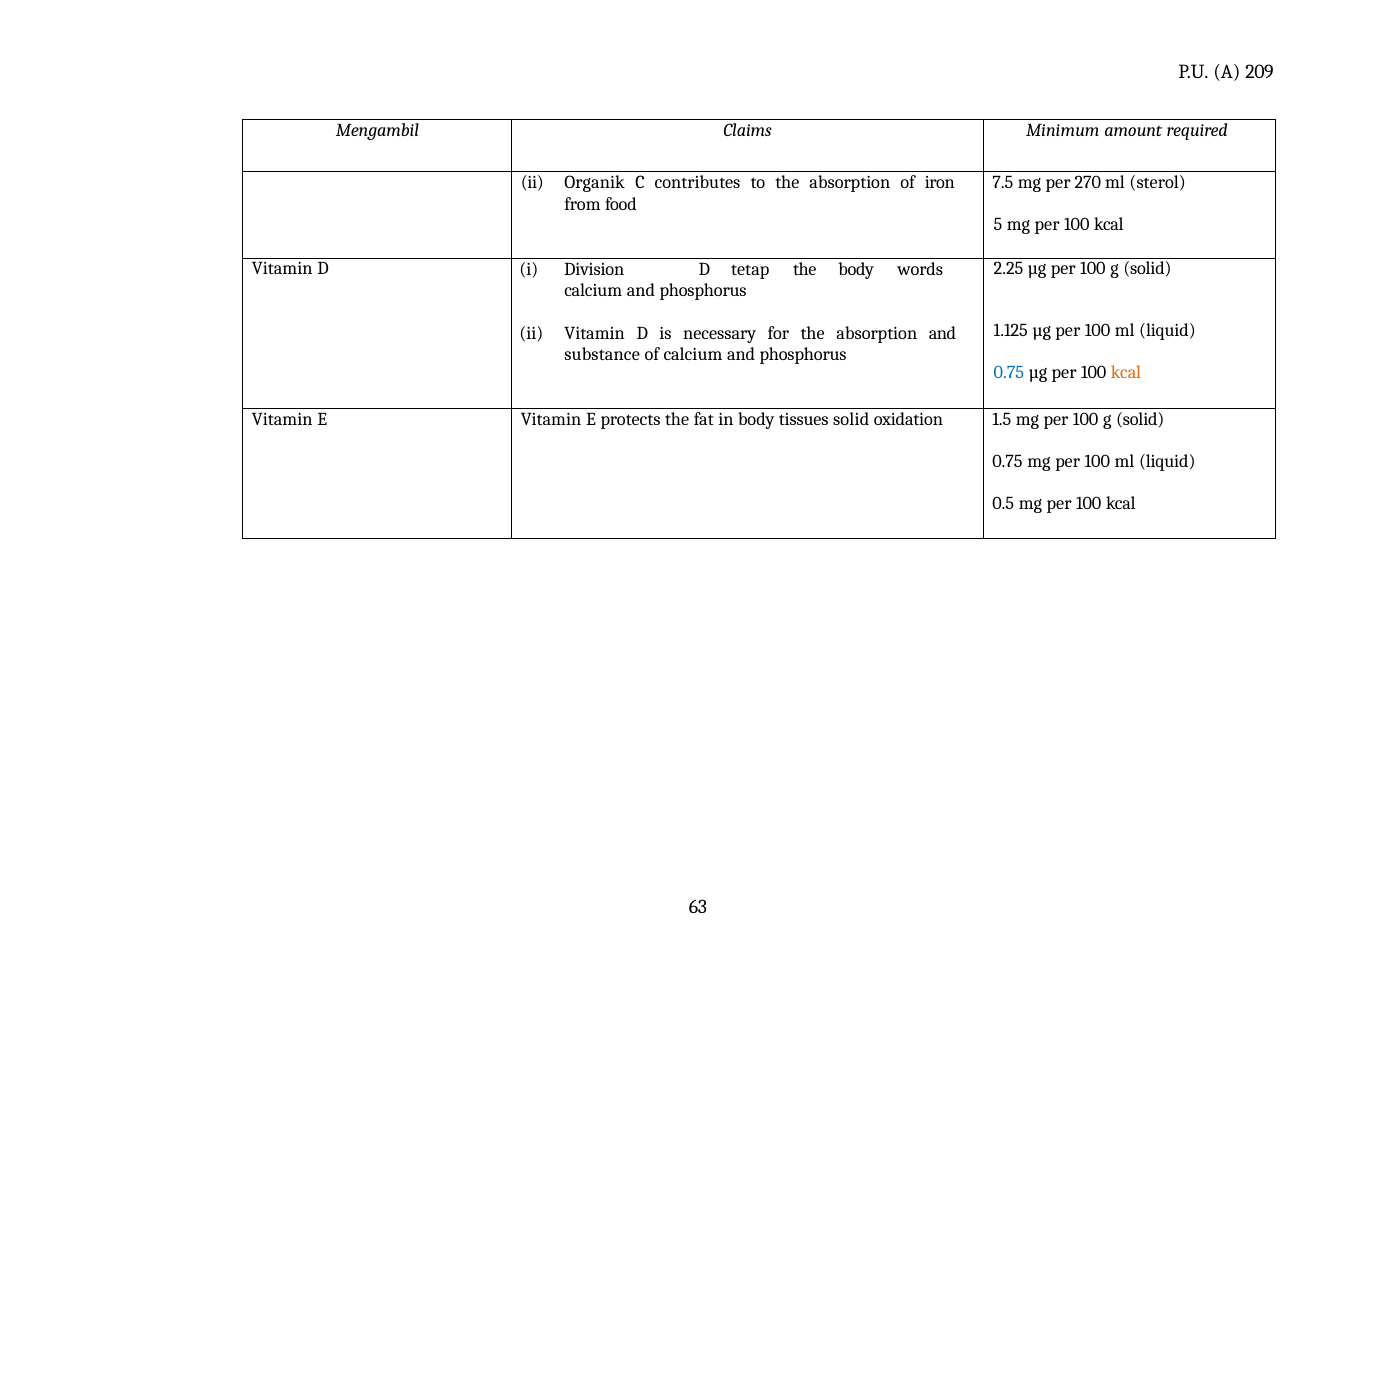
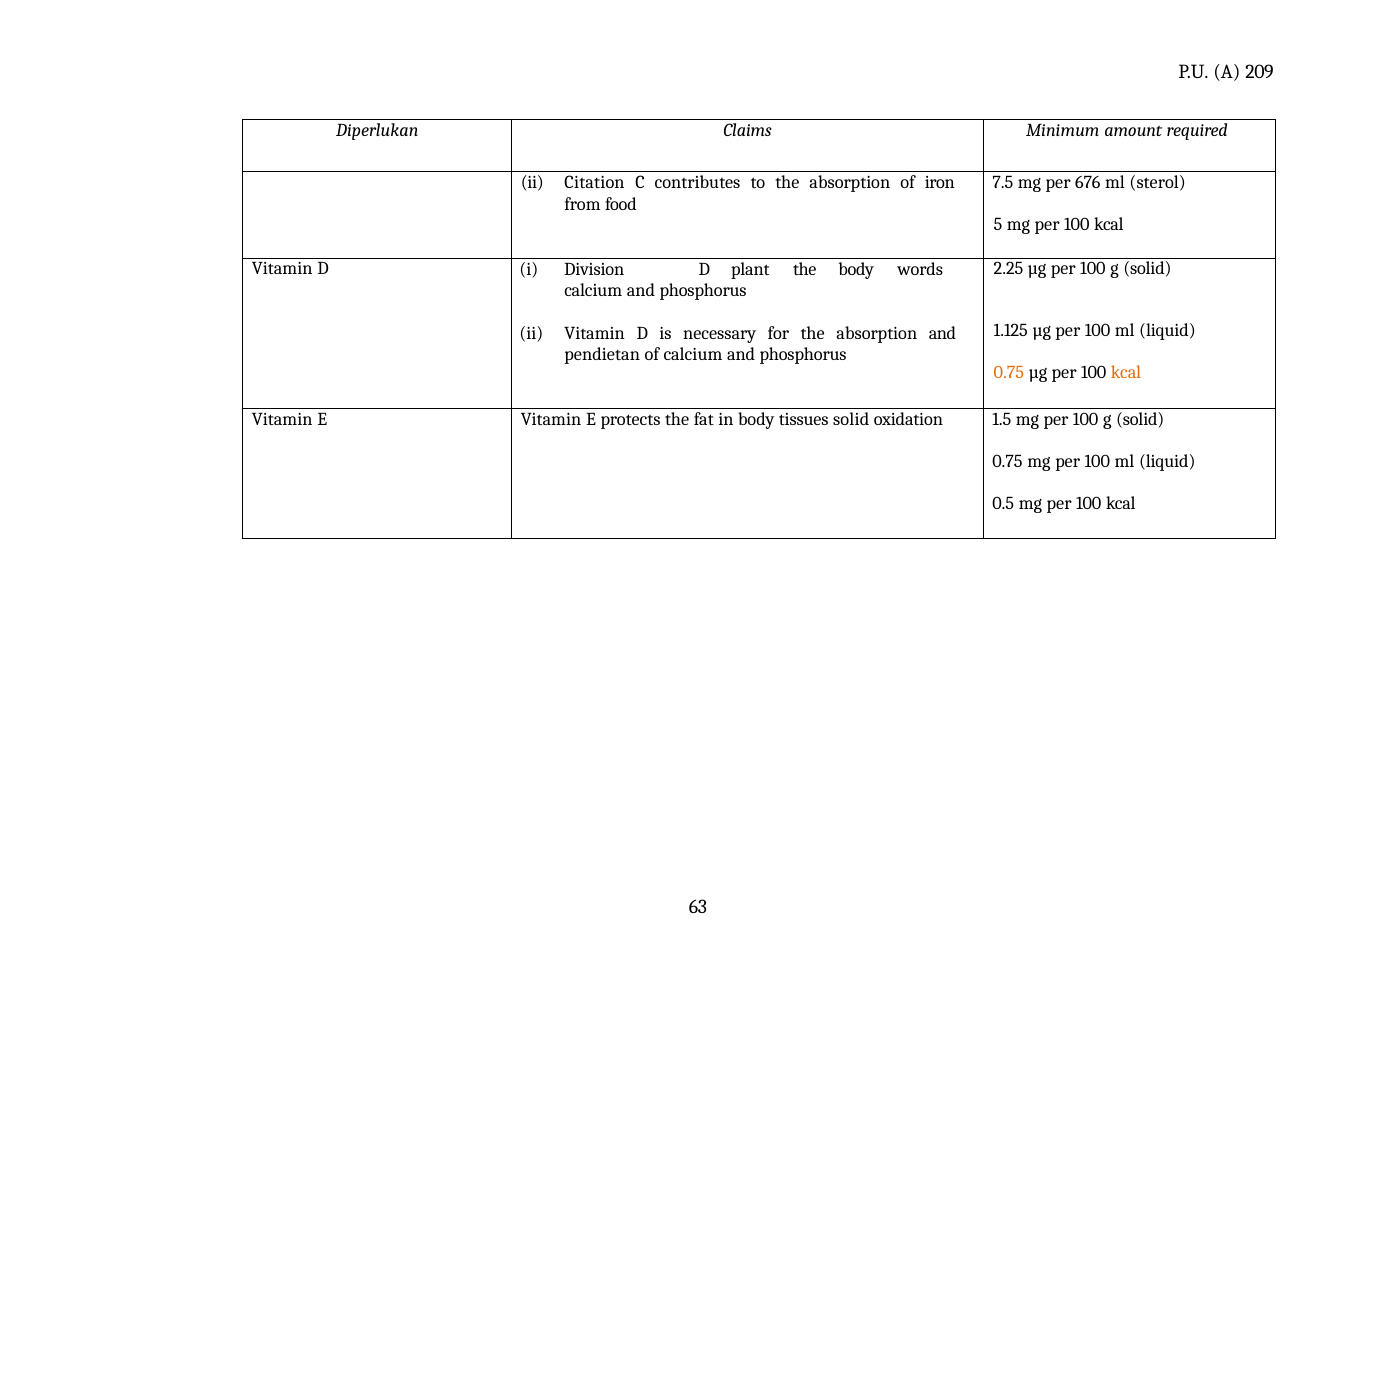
Mengambil: Mengambil -> Diperlukan
270: 270 -> 676
Organik: Organik -> Citation
tetap: tetap -> plant
substance: substance -> pendietan
0.75 at (1009, 373) colour: blue -> orange
